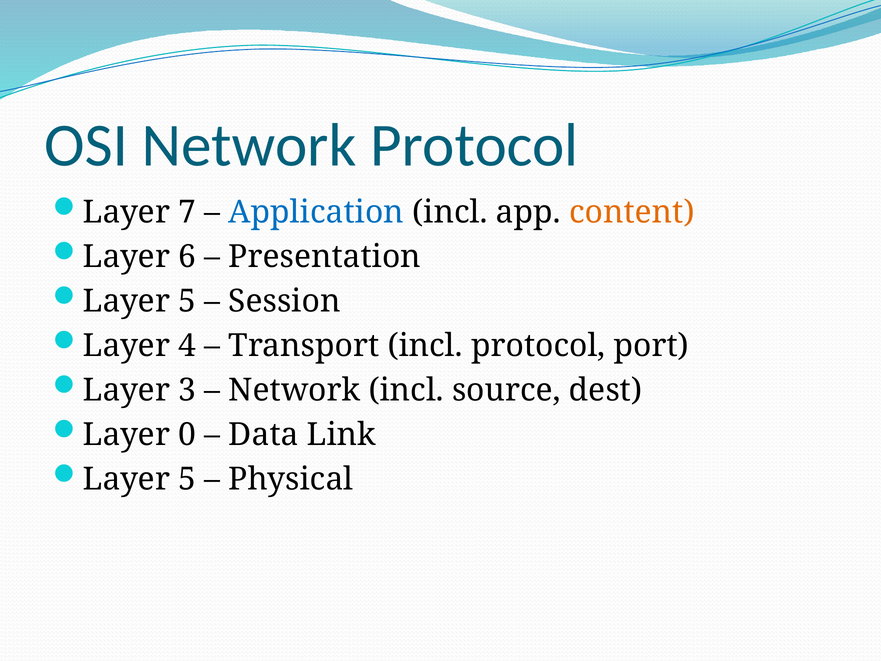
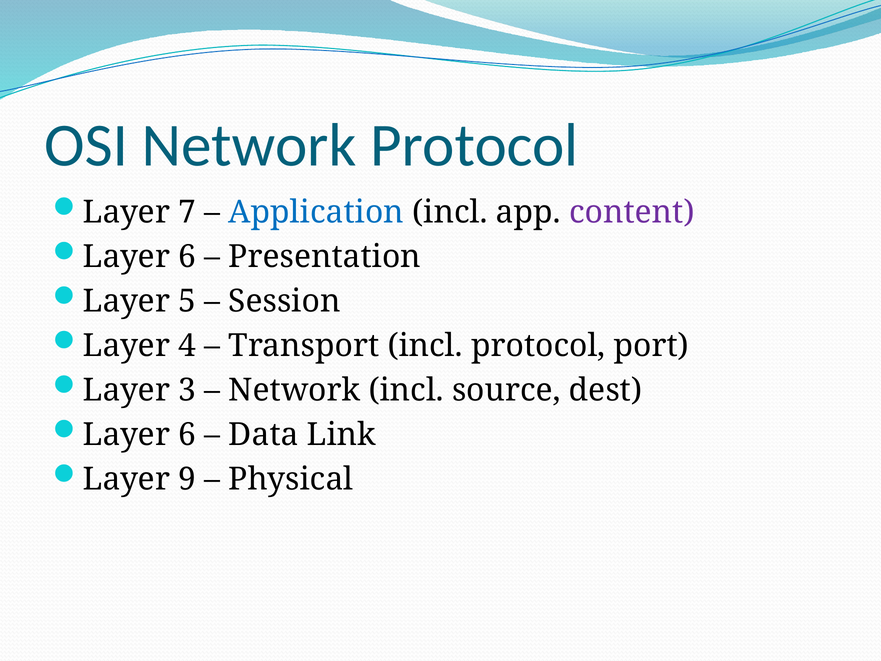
content colour: orange -> purple
0 at (187, 435): 0 -> 6
5 at (187, 479): 5 -> 9
